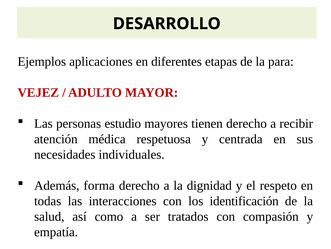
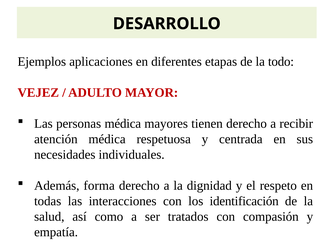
para: para -> todo
personas estudio: estudio -> médica
